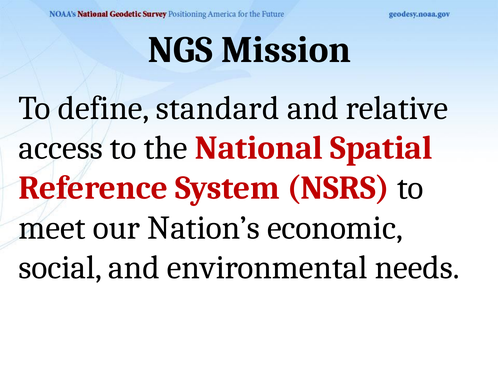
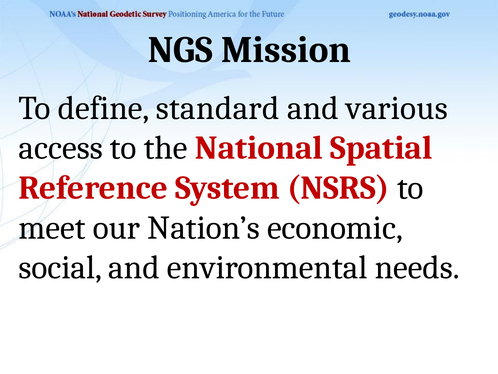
relative: relative -> various
